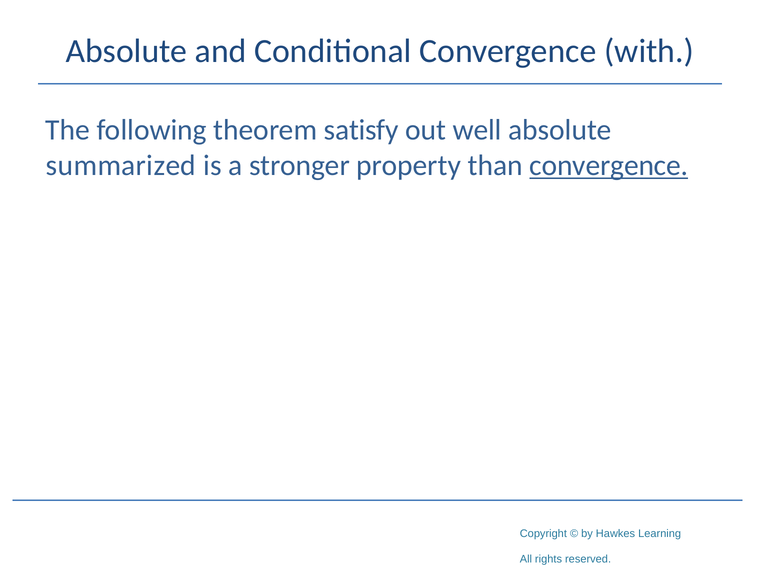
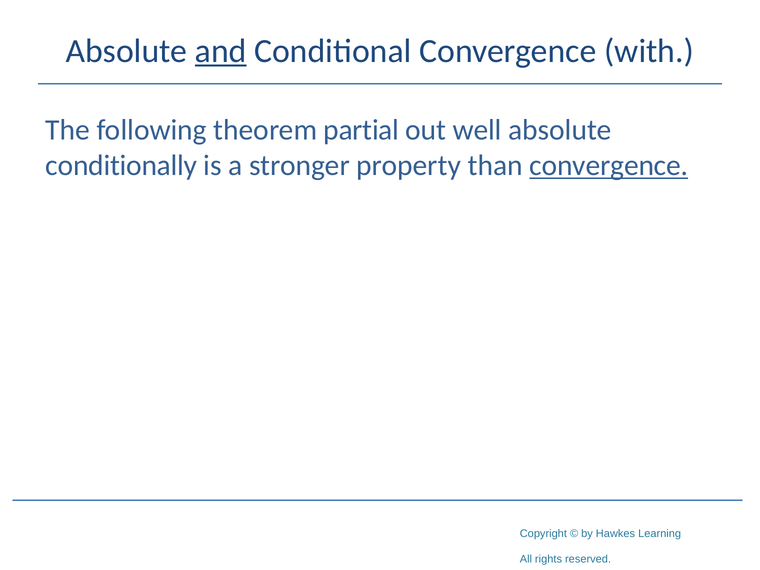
and underline: none -> present
satisfy: satisfy -> partial
summarized: summarized -> conditionally
